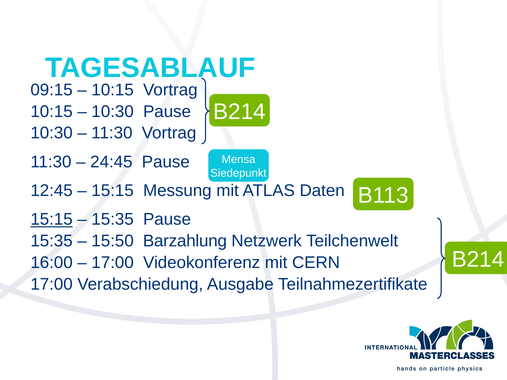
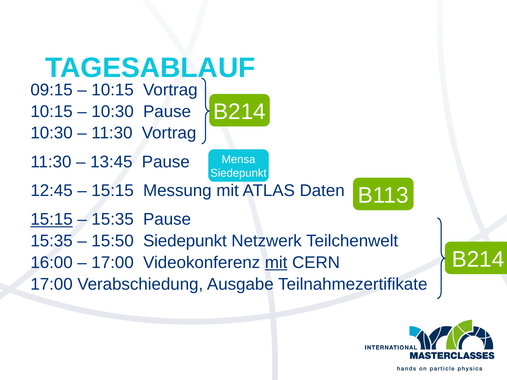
24:45: 24:45 -> 13:45
15:50 Barzahlung: Barzahlung -> Siedepunkt
mit at (276, 263) underline: none -> present
